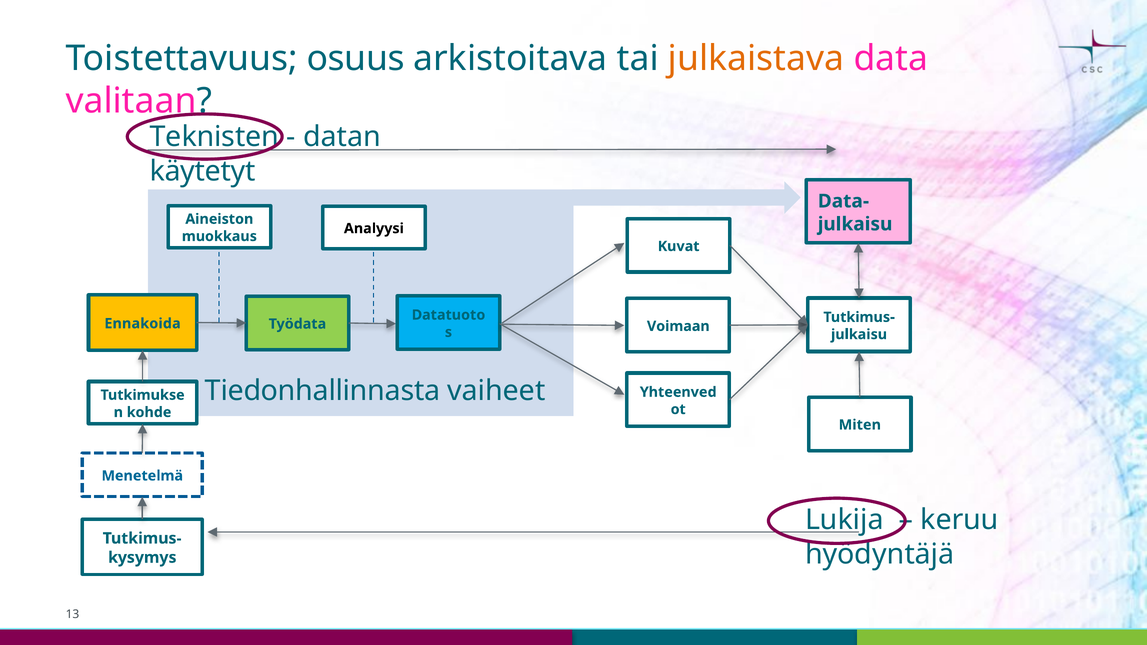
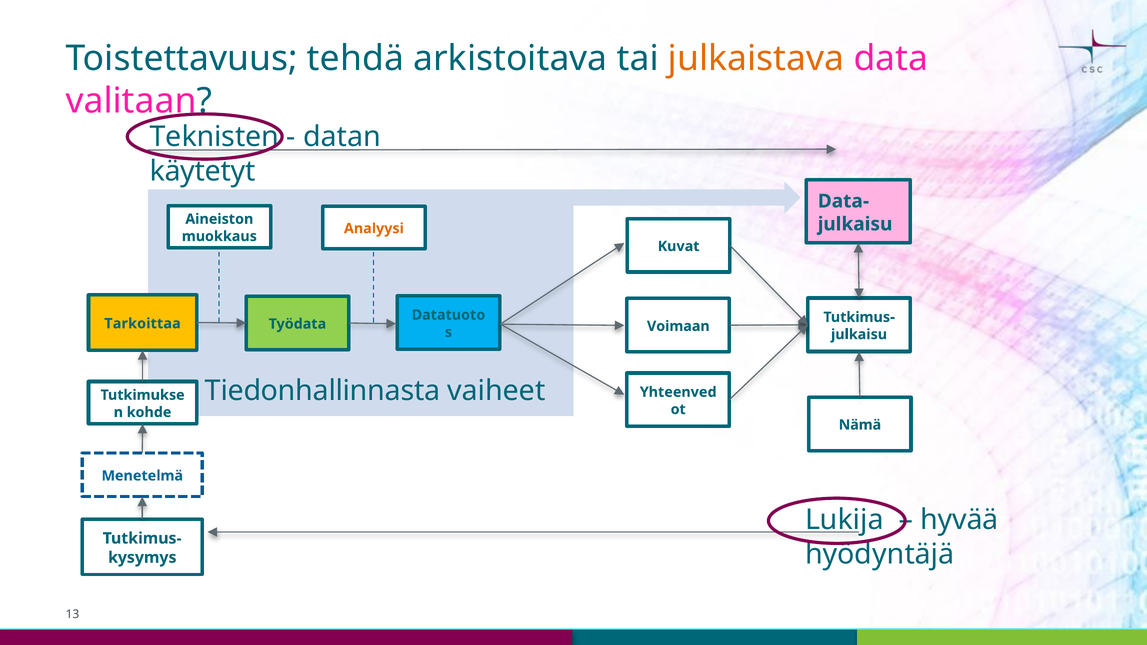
osuus: osuus -> tehdä
Analyysi colour: black -> orange
Ennakoida: Ennakoida -> Tarkoittaa
Miten: Miten -> Nämä
keruu: keruu -> hyvää
